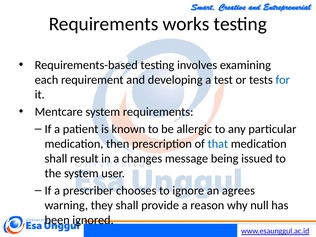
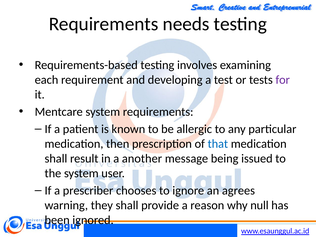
works: works -> needs
for colour: blue -> purple
changes: changes -> another
